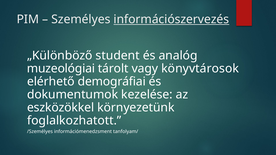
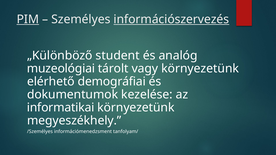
PIM underline: none -> present
vagy könyvtárosok: könyvtárosok -> környezetünk
eszközökkel: eszközökkel -> informatikai
foglalkozhatott: foglalkozhatott -> megyeszékhely
